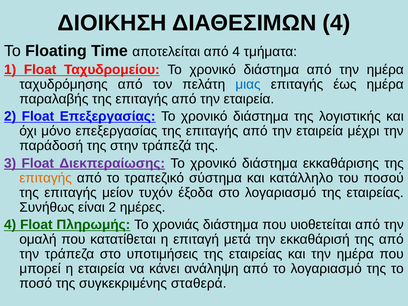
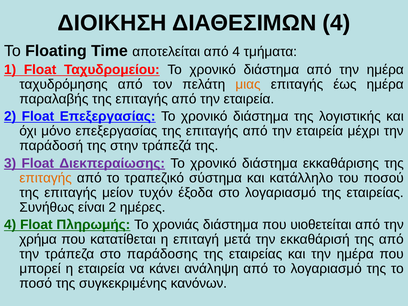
μιας colour: blue -> orange
ομαλή: ομαλή -> χρήμα
υποτιμήσεις: υποτιμήσεις -> παράδοσης
σταθερά: σταθερά -> κανόνων
